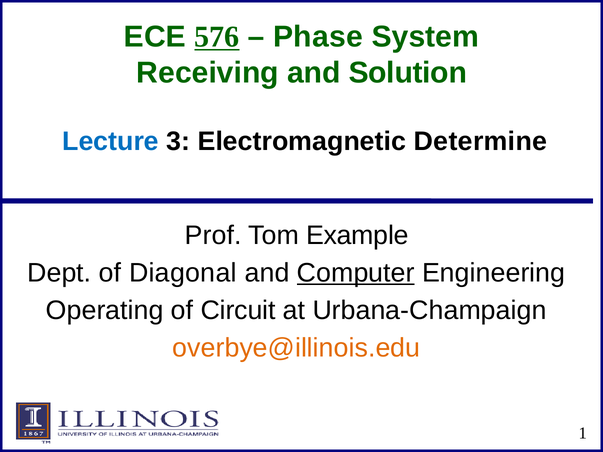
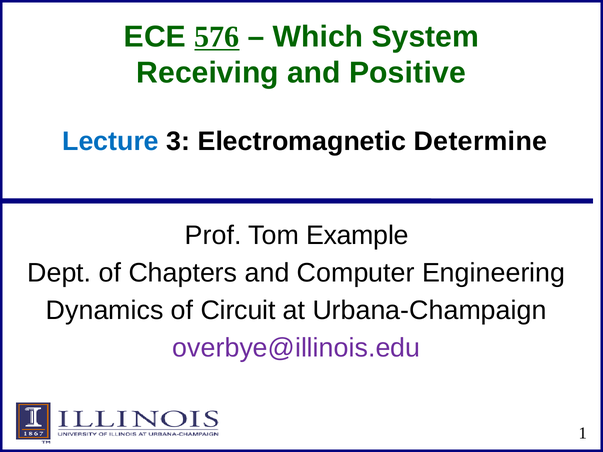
Phase: Phase -> Which
Solution: Solution -> Positive
Diagonal: Diagonal -> Chapters
Computer underline: present -> none
Operating: Operating -> Dynamics
overbye@illinois.edu colour: orange -> purple
